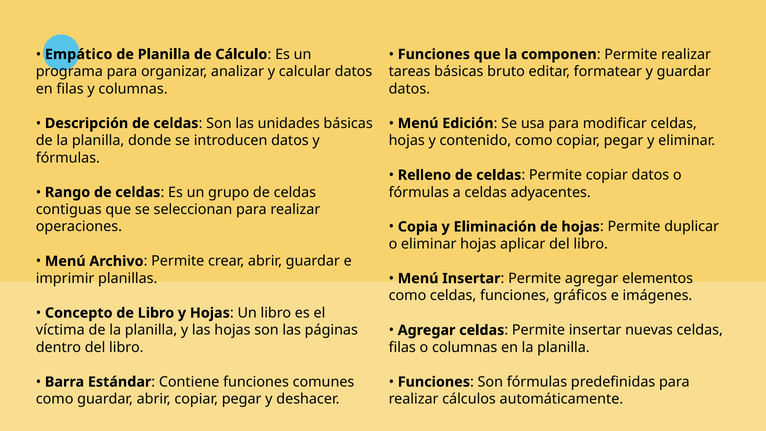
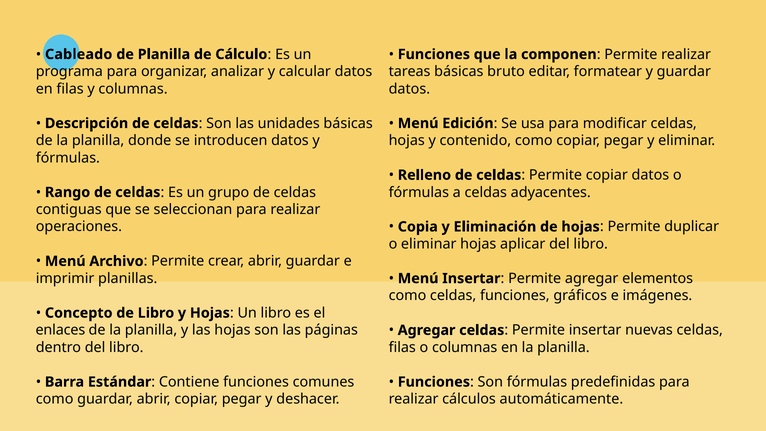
Empático: Empático -> Cableado
víctima: víctima -> enlaces
